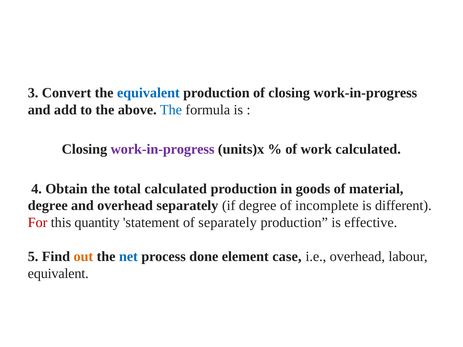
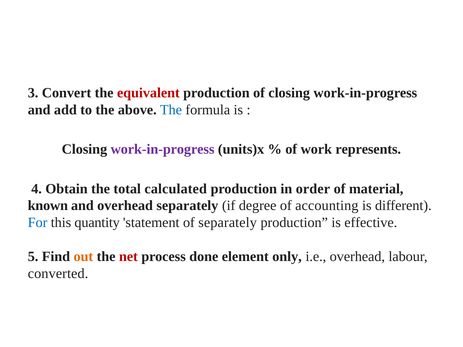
equivalent at (148, 93) colour: blue -> red
work calculated: calculated -> represents
goods: goods -> order
degree at (48, 206): degree -> known
incomplete: incomplete -> accounting
For colour: red -> blue
net colour: blue -> red
case: case -> only
equivalent at (58, 274): equivalent -> converted
